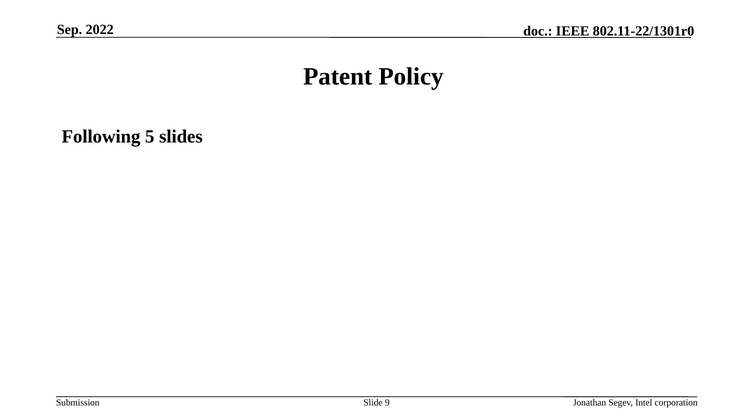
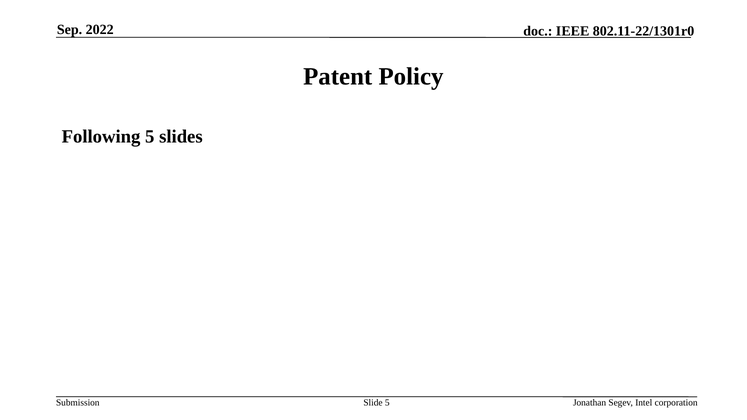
Slide 9: 9 -> 5
